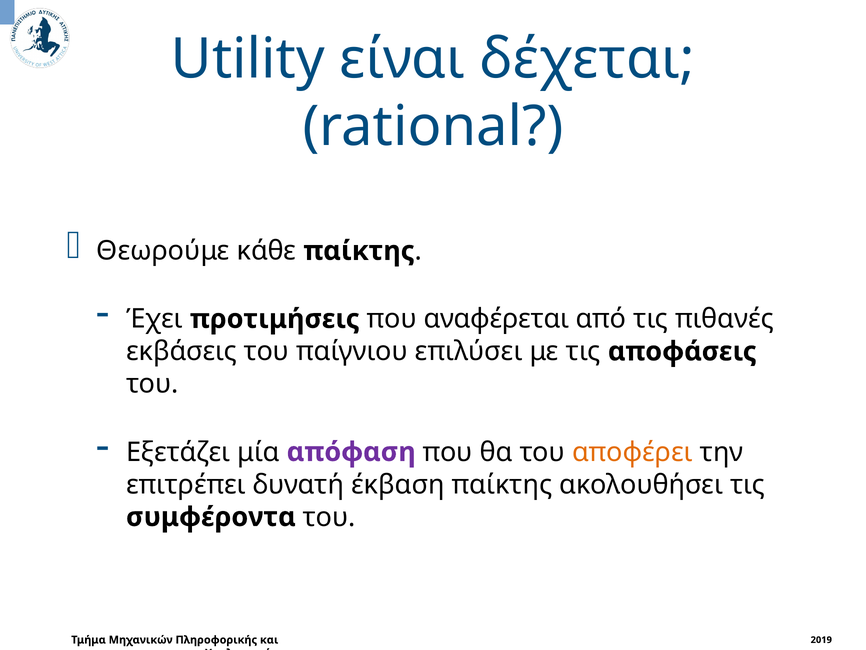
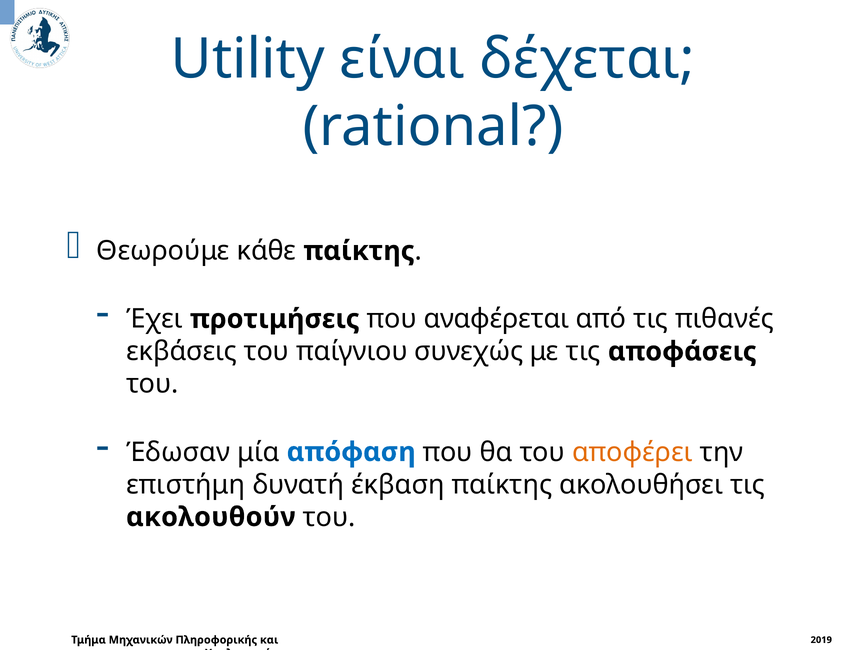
επιλύσει: επιλύσει -> συνεχώς
Εξετάζει: Εξετάζει -> Έδωσαν
απόφαση colour: purple -> blue
επιτρέπει: επιτρέπει -> επιστήμη
συμφέροντα: συμφέροντα -> ακολουθούν
